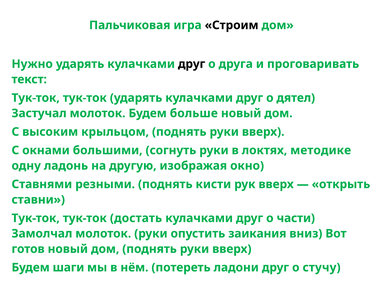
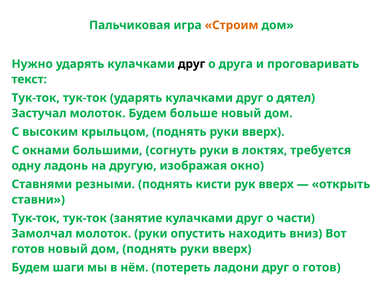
Строим colour: black -> orange
методике: методике -> требуется
достать: достать -> занятие
заикания: заикания -> находить
о стучу: стучу -> готов
